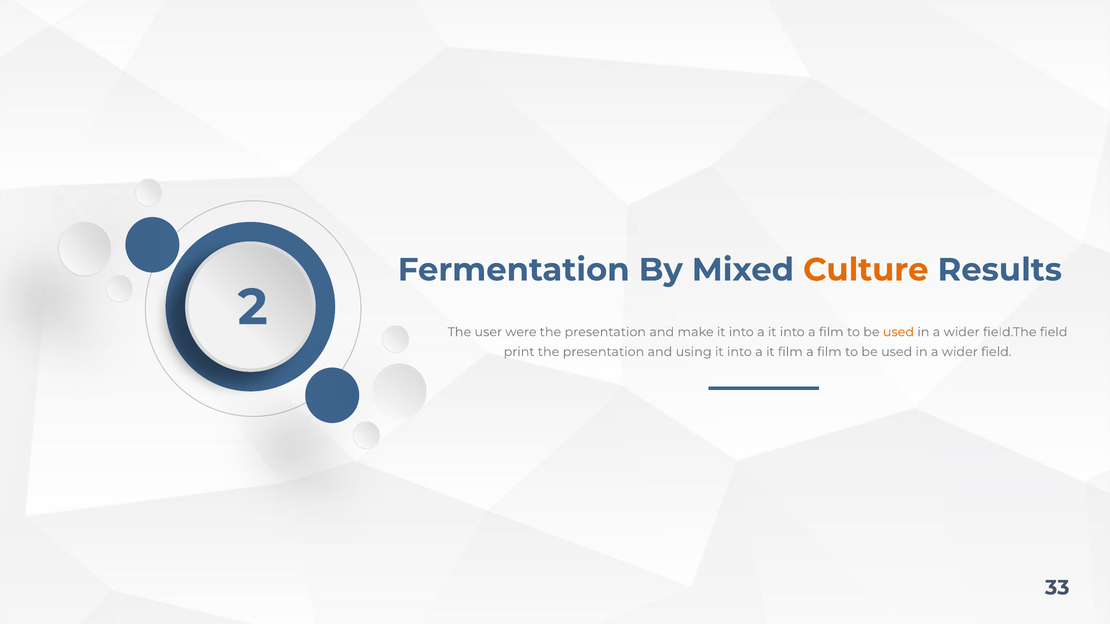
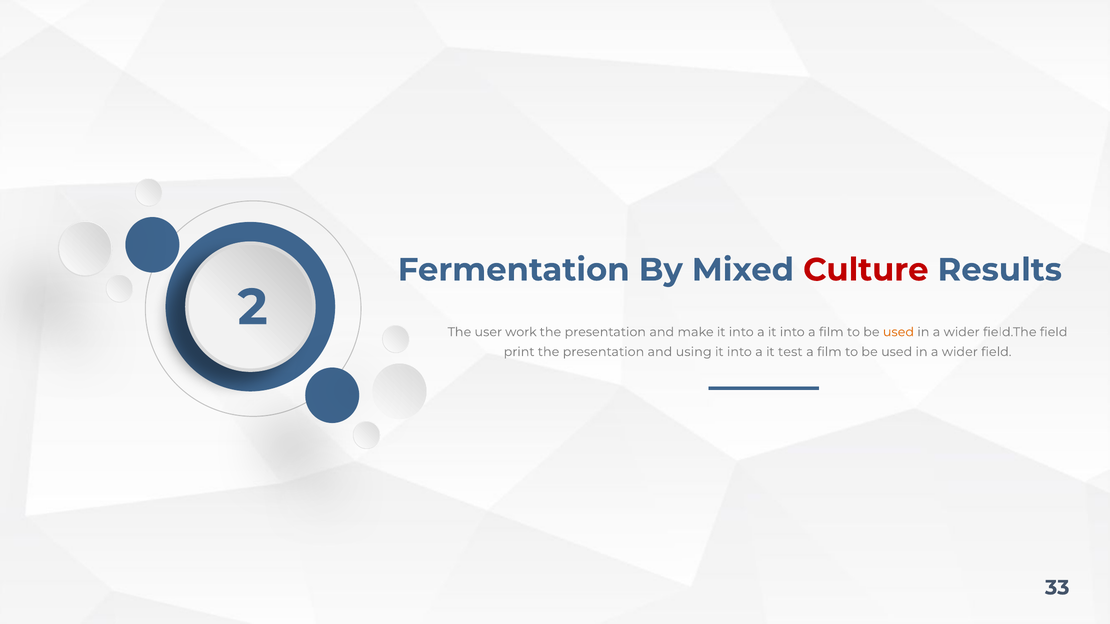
Culture colour: orange -> red
were: were -> work
it film: film -> test
